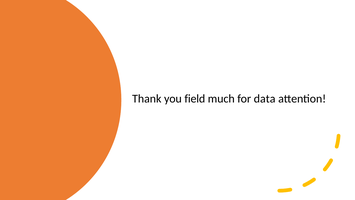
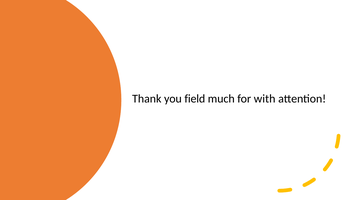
data: data -> with
